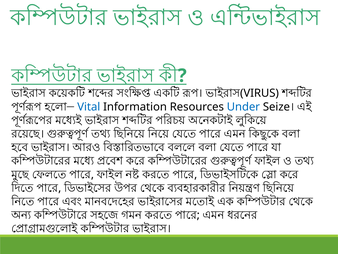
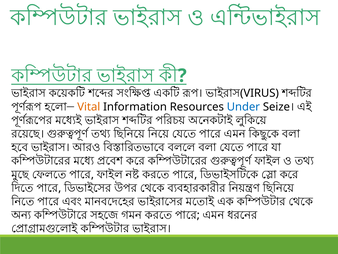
Vital colour: blue -> orange
